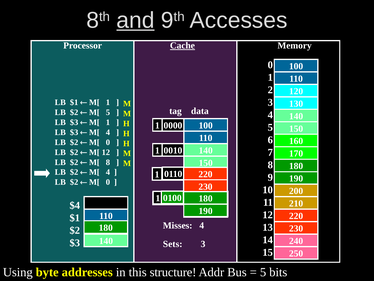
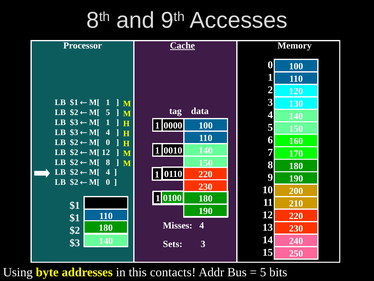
and underline: present -> none
$4 at (75, 205): $4 -> $1
structure: structure -> contacts
